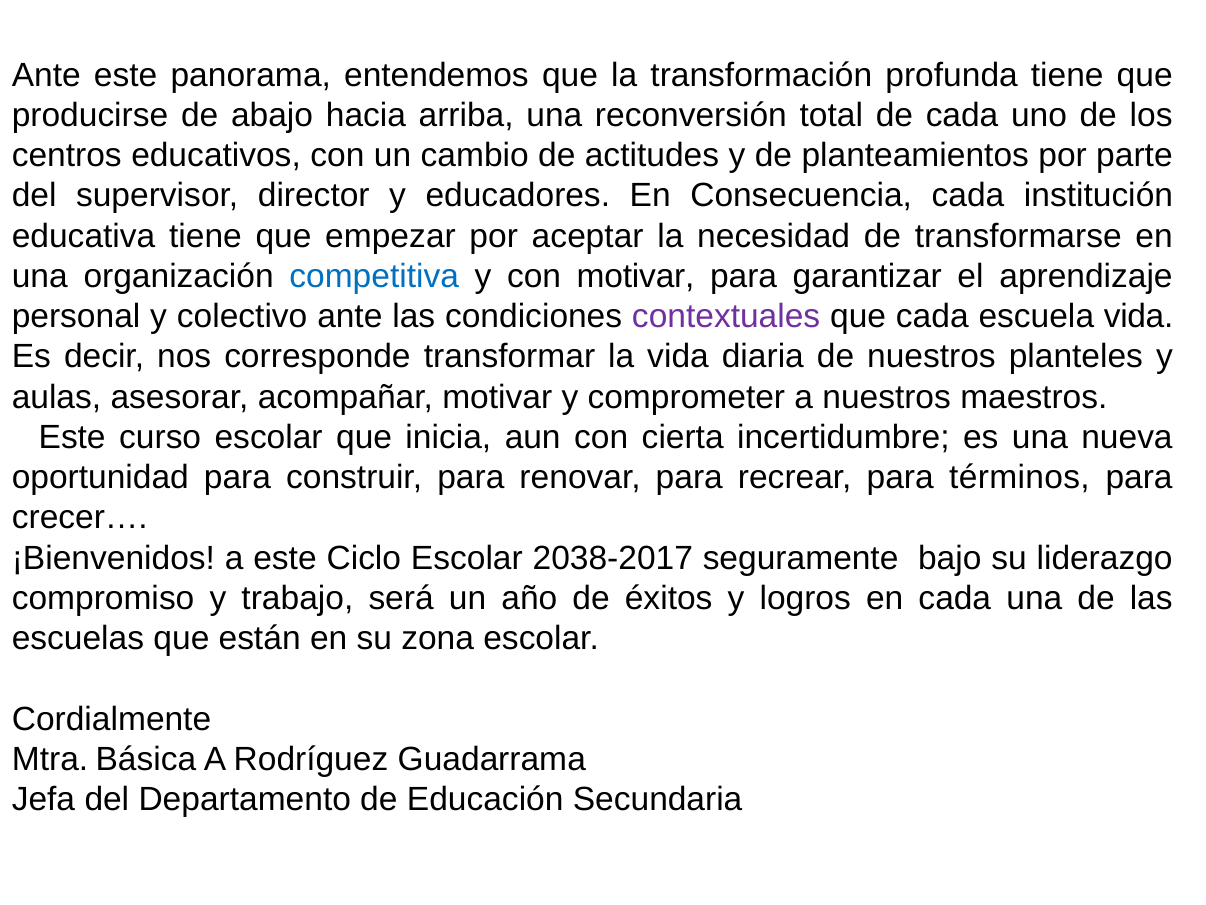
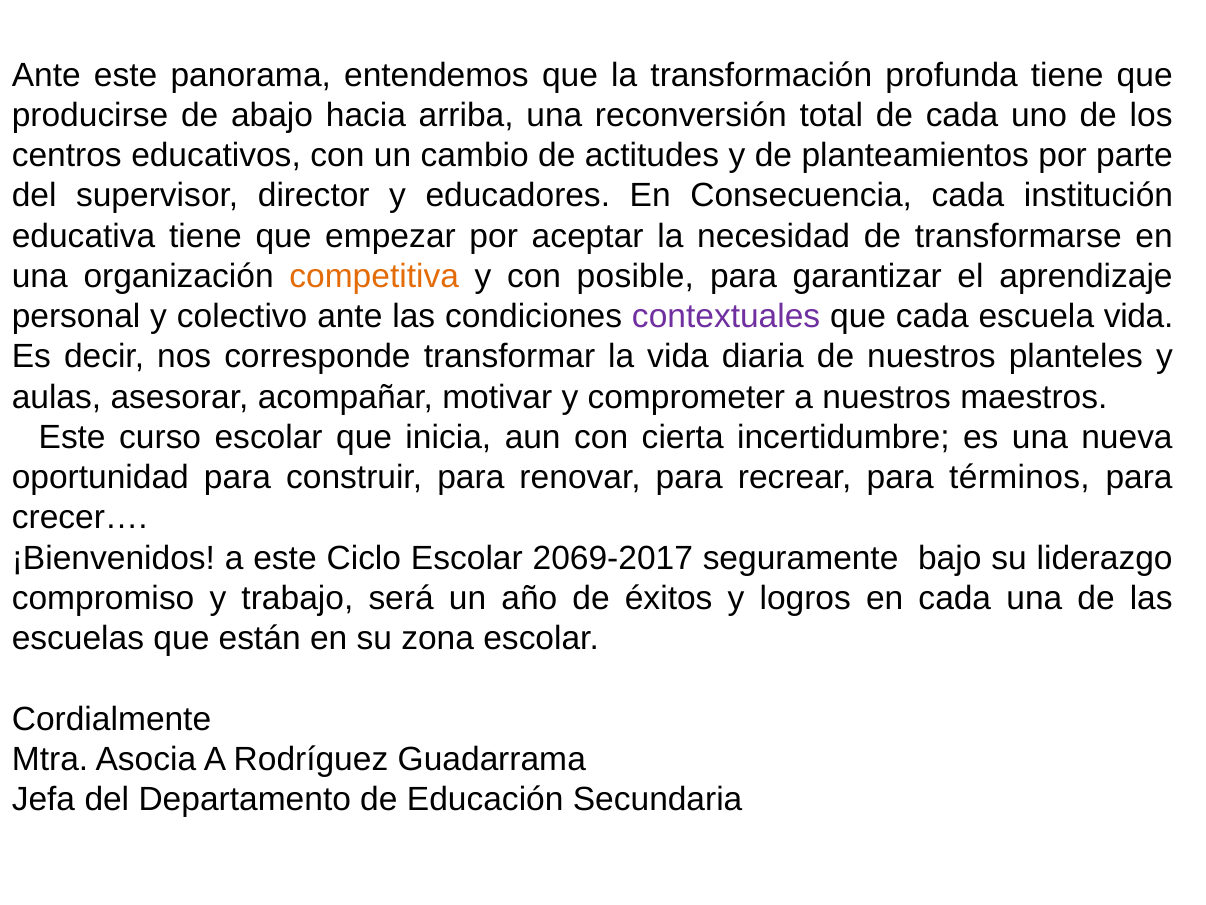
competitiva colour: blue -> orange
con motivar: motivar -> posible
2038-2017: 2038-2017 -> 2069-2017
Básica: Básica -> Asocia
